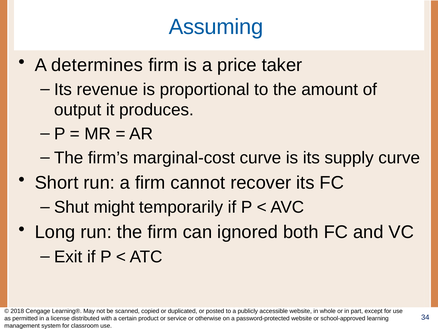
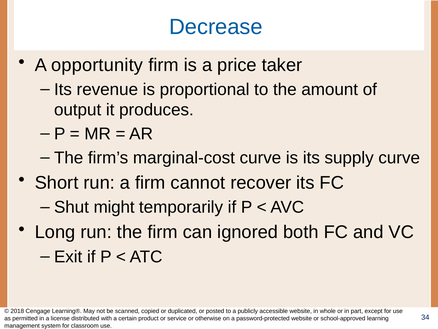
Assuming: Assuming -> Decrease
determines: determines -> opportunity
